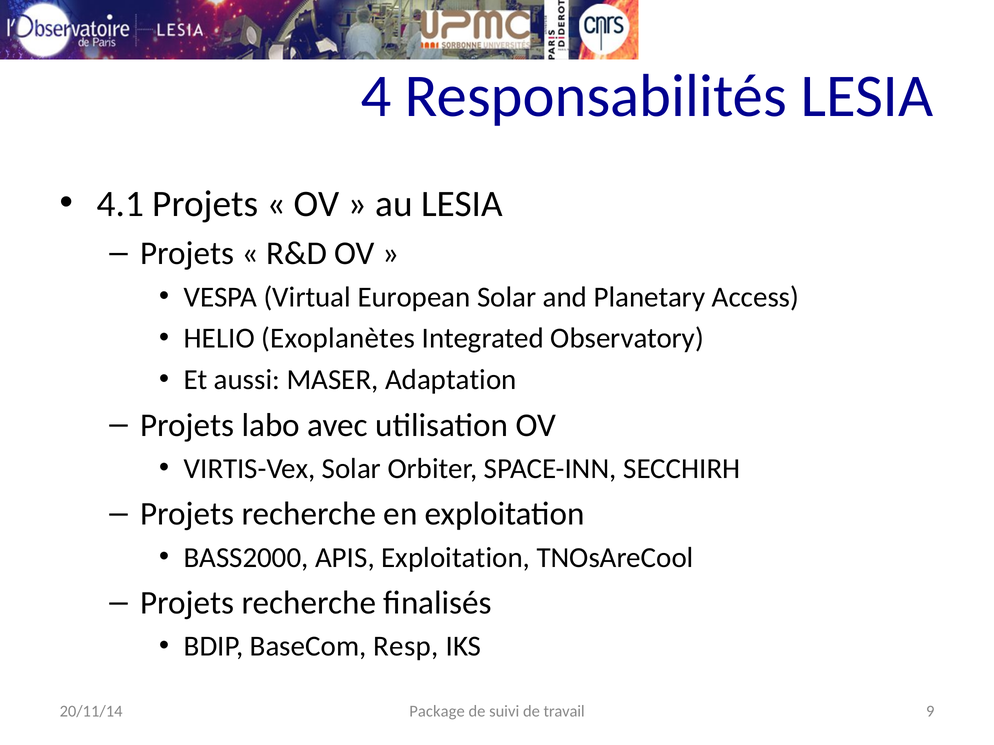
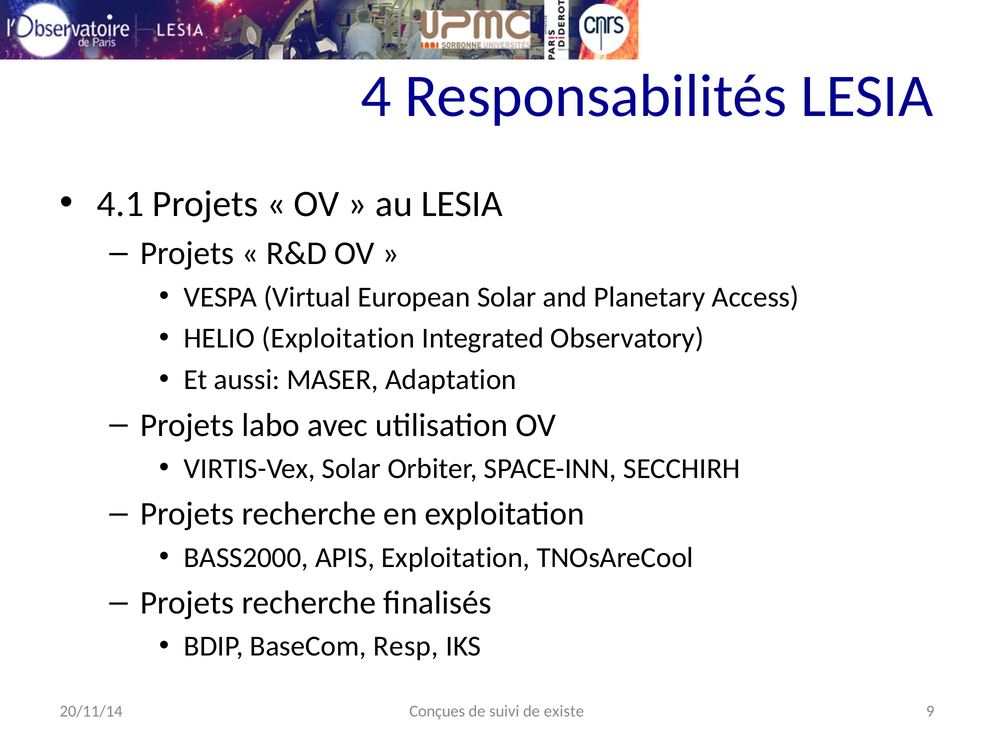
HELIO Exoplanètes: Exoplanètes -> Exploitation
Package: Package -> Conçues
travail: travail -> existe
